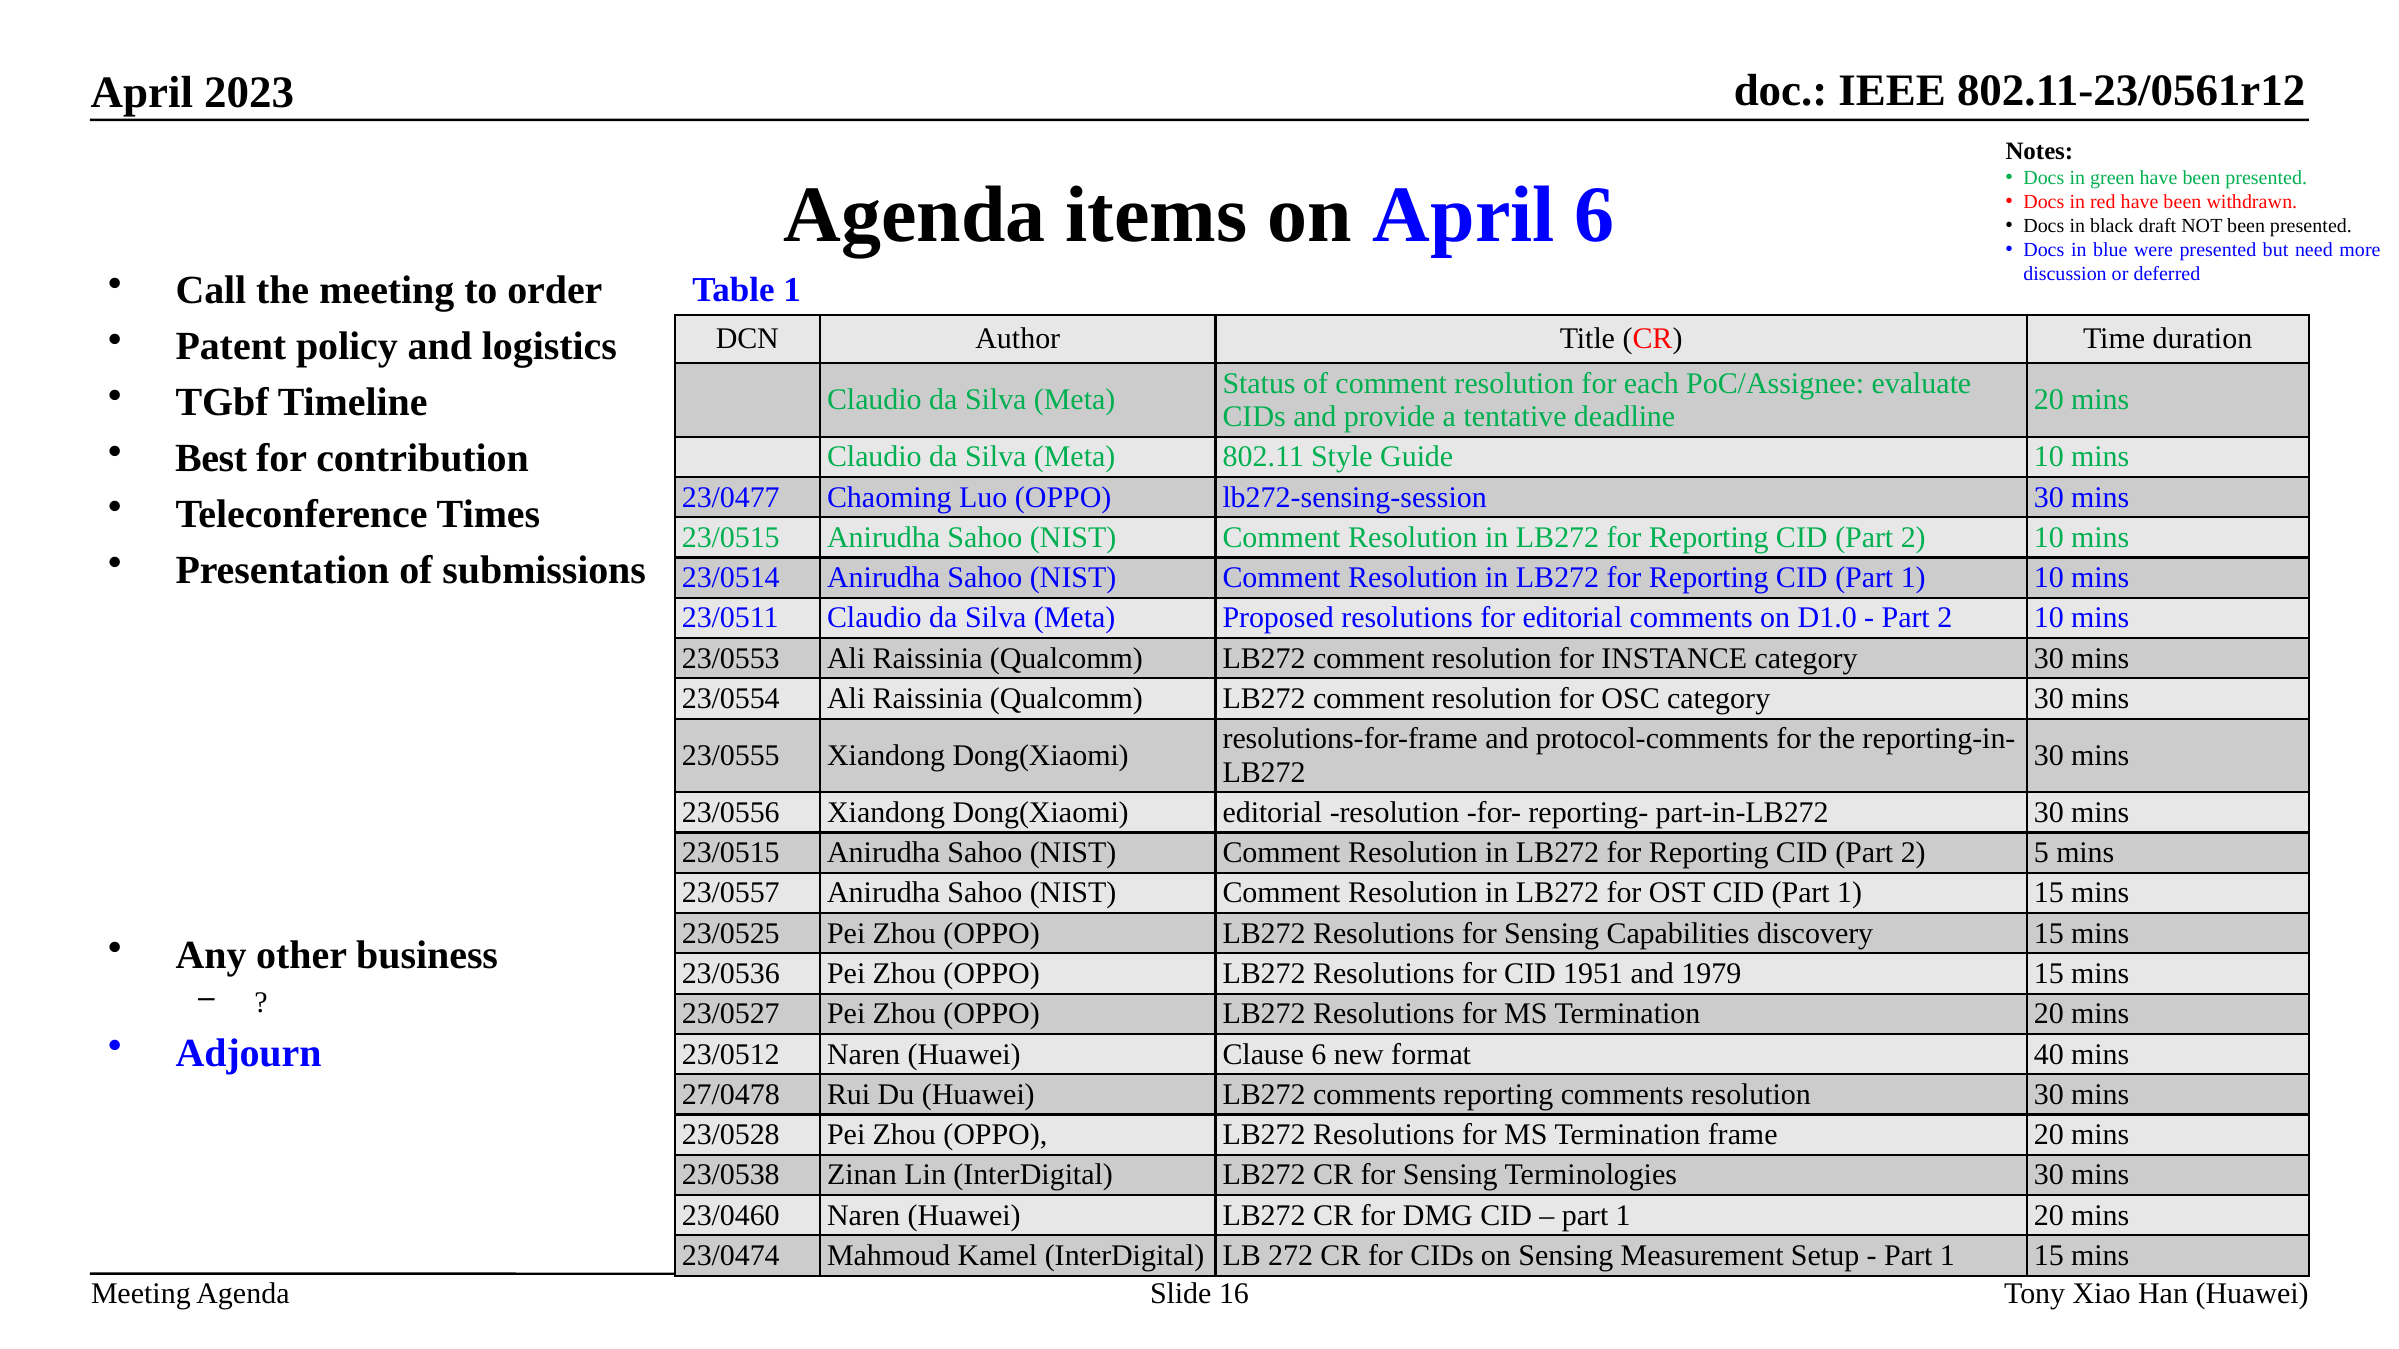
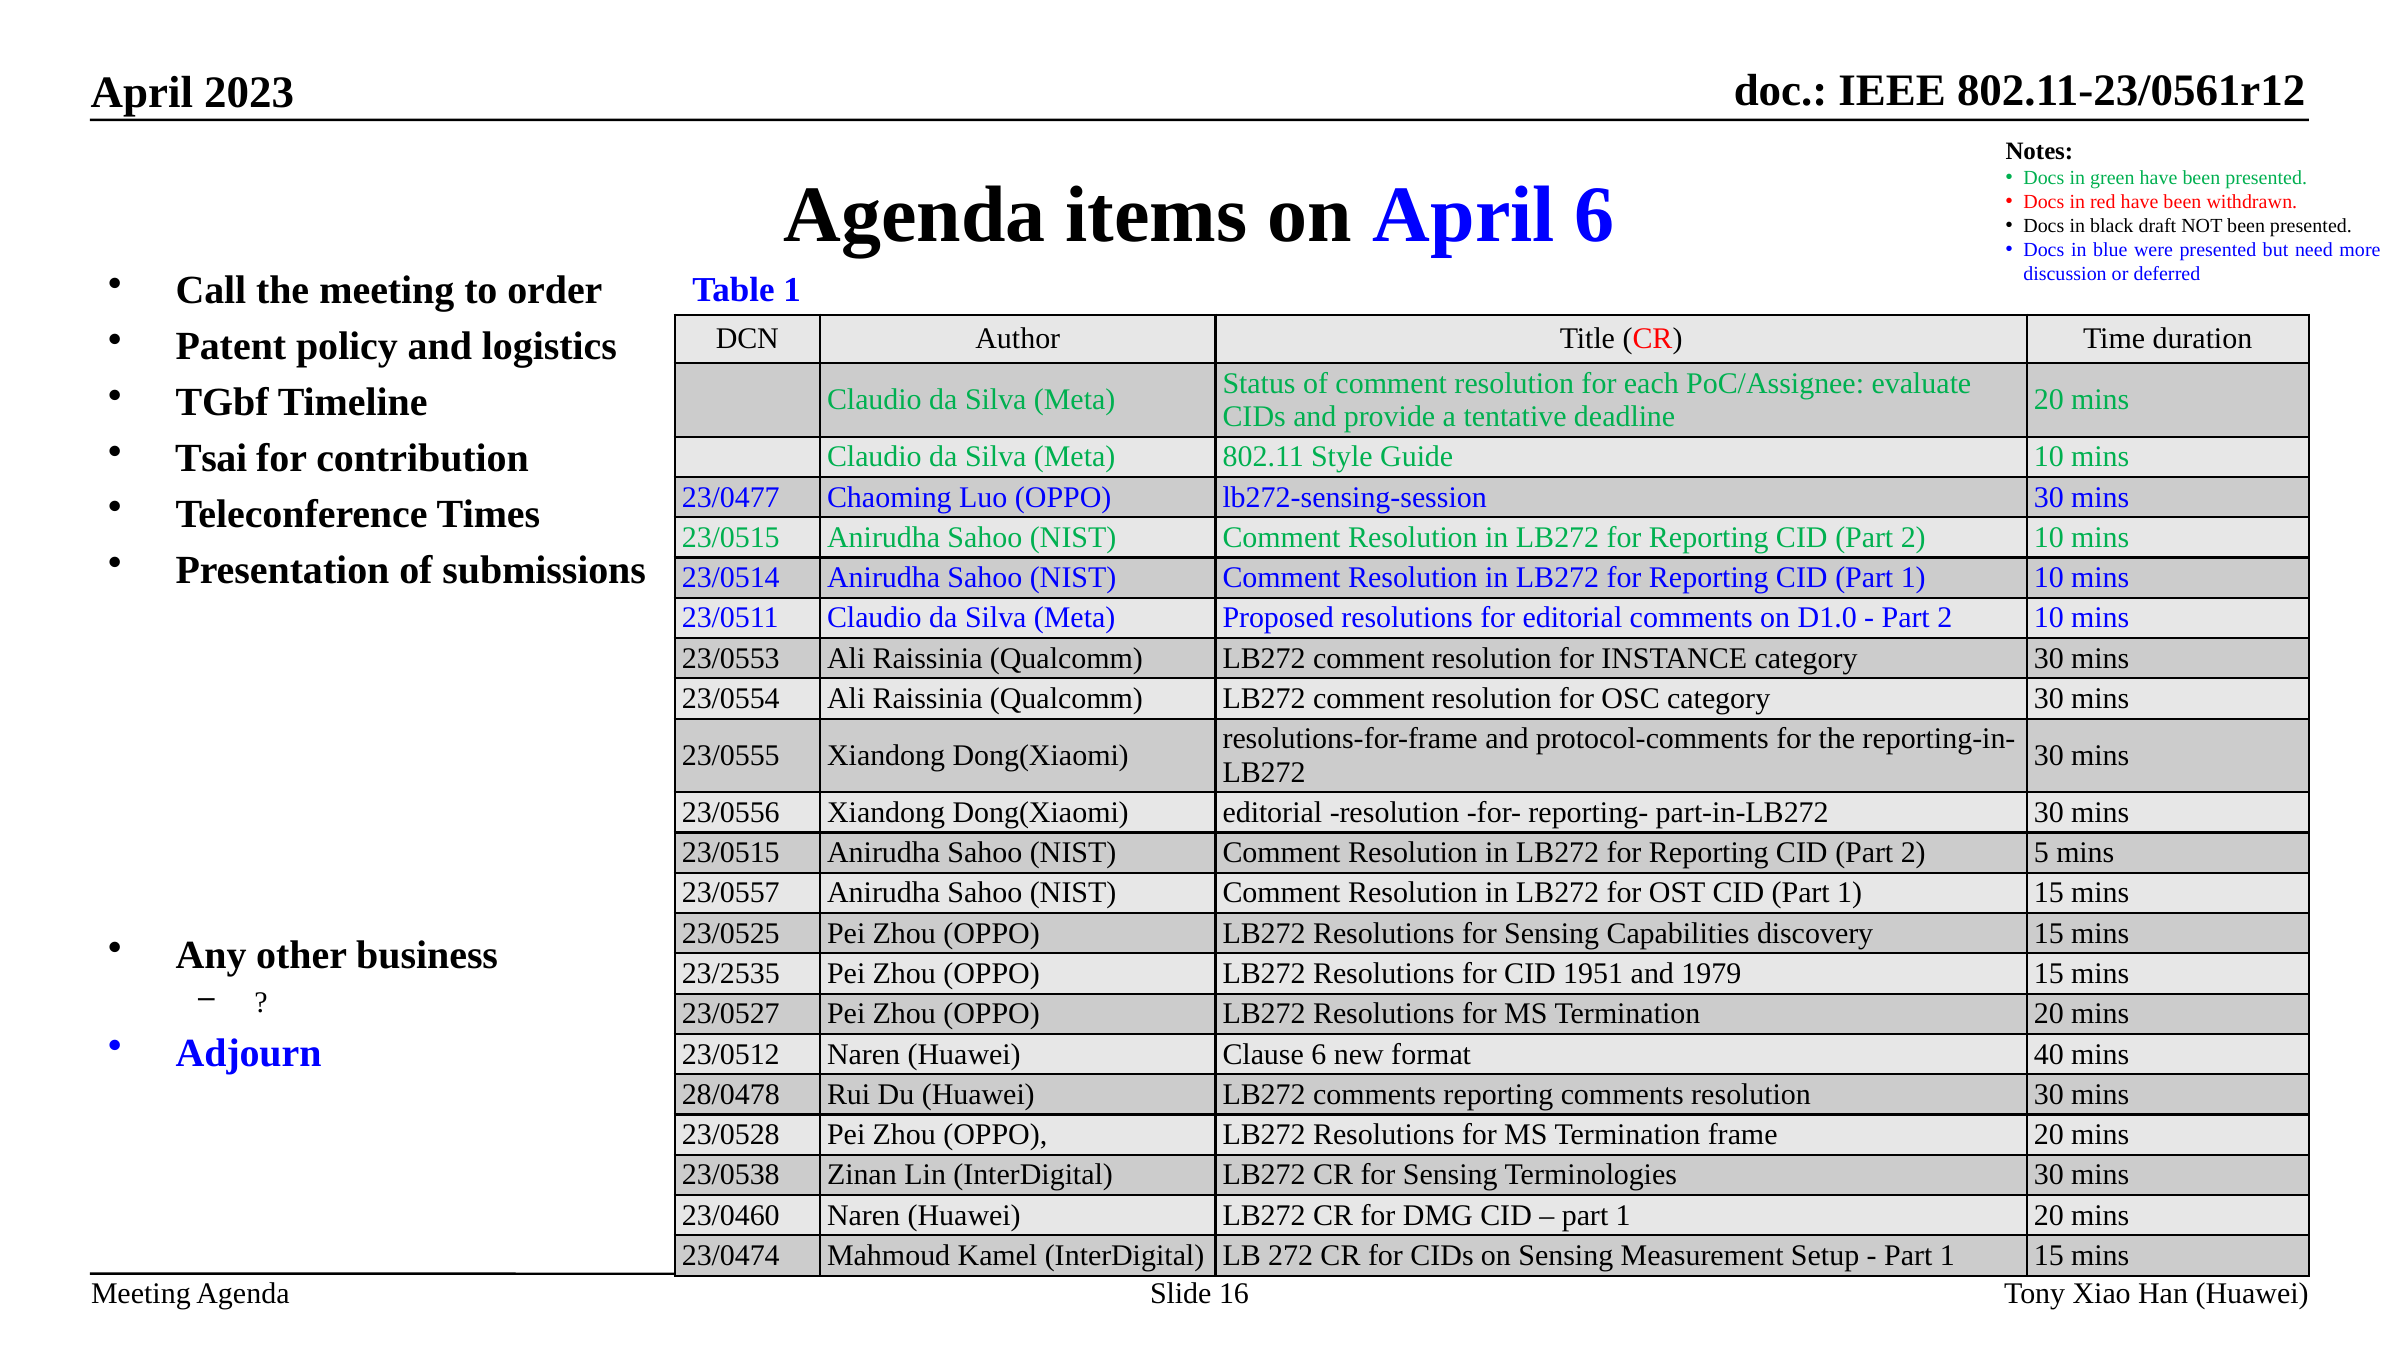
Best: Best -> Tsai
23/0536: 23/0536 -> 23/2535
27/0478: 27/0478 -> 28/0478
